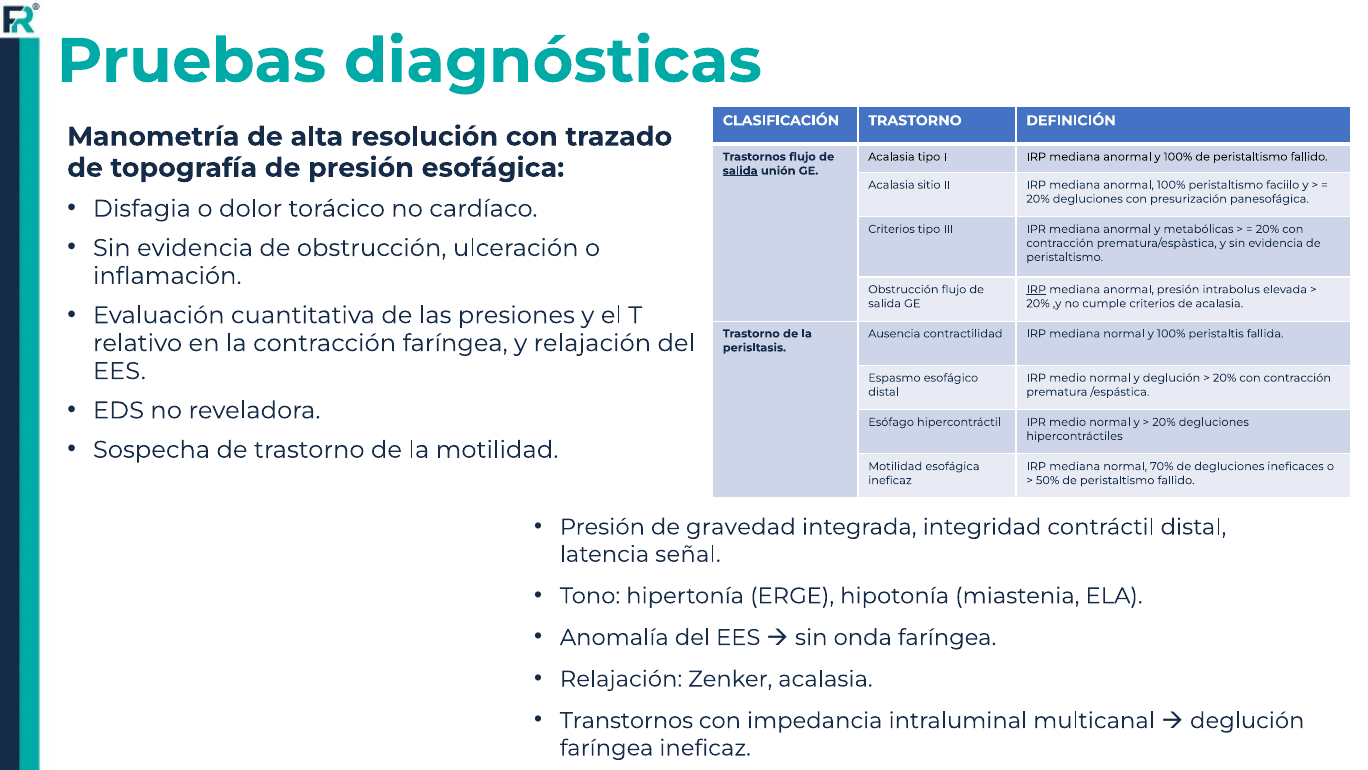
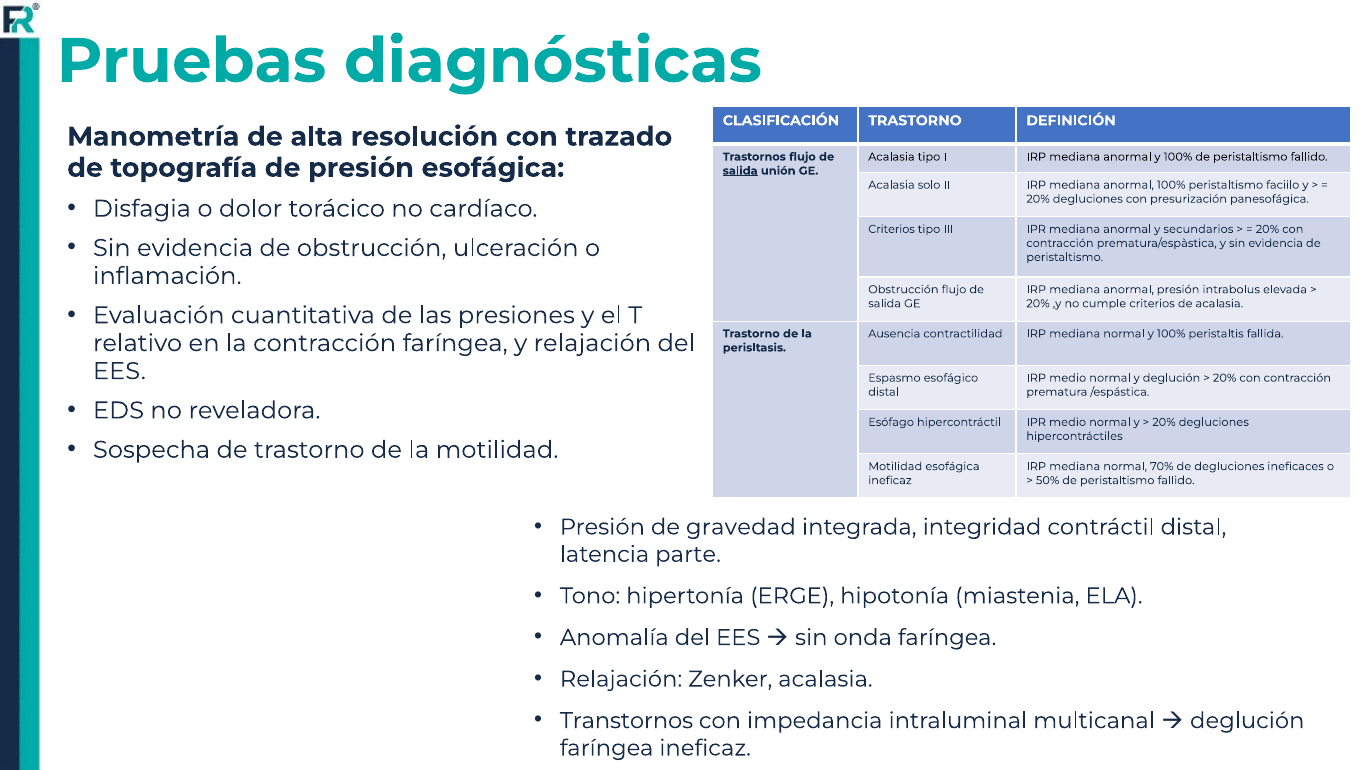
sitio: sitio -> solo
metabólicas: metabólicas -> secundarios
IRP at (1036, 289) underline: present -> none
señal: señal -> parte
